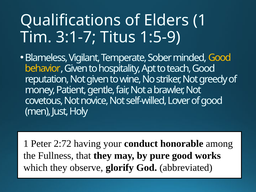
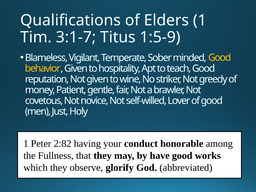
2:72: 2:72 -> 2:82
pure: pure -> have
